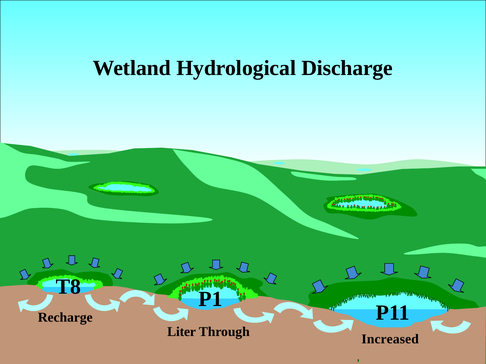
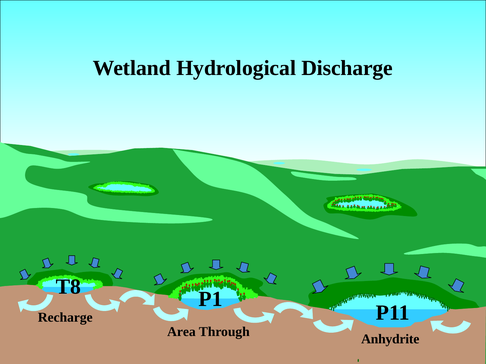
Liter: Liter -> Area
Increased: Increased -> Anhydrite
